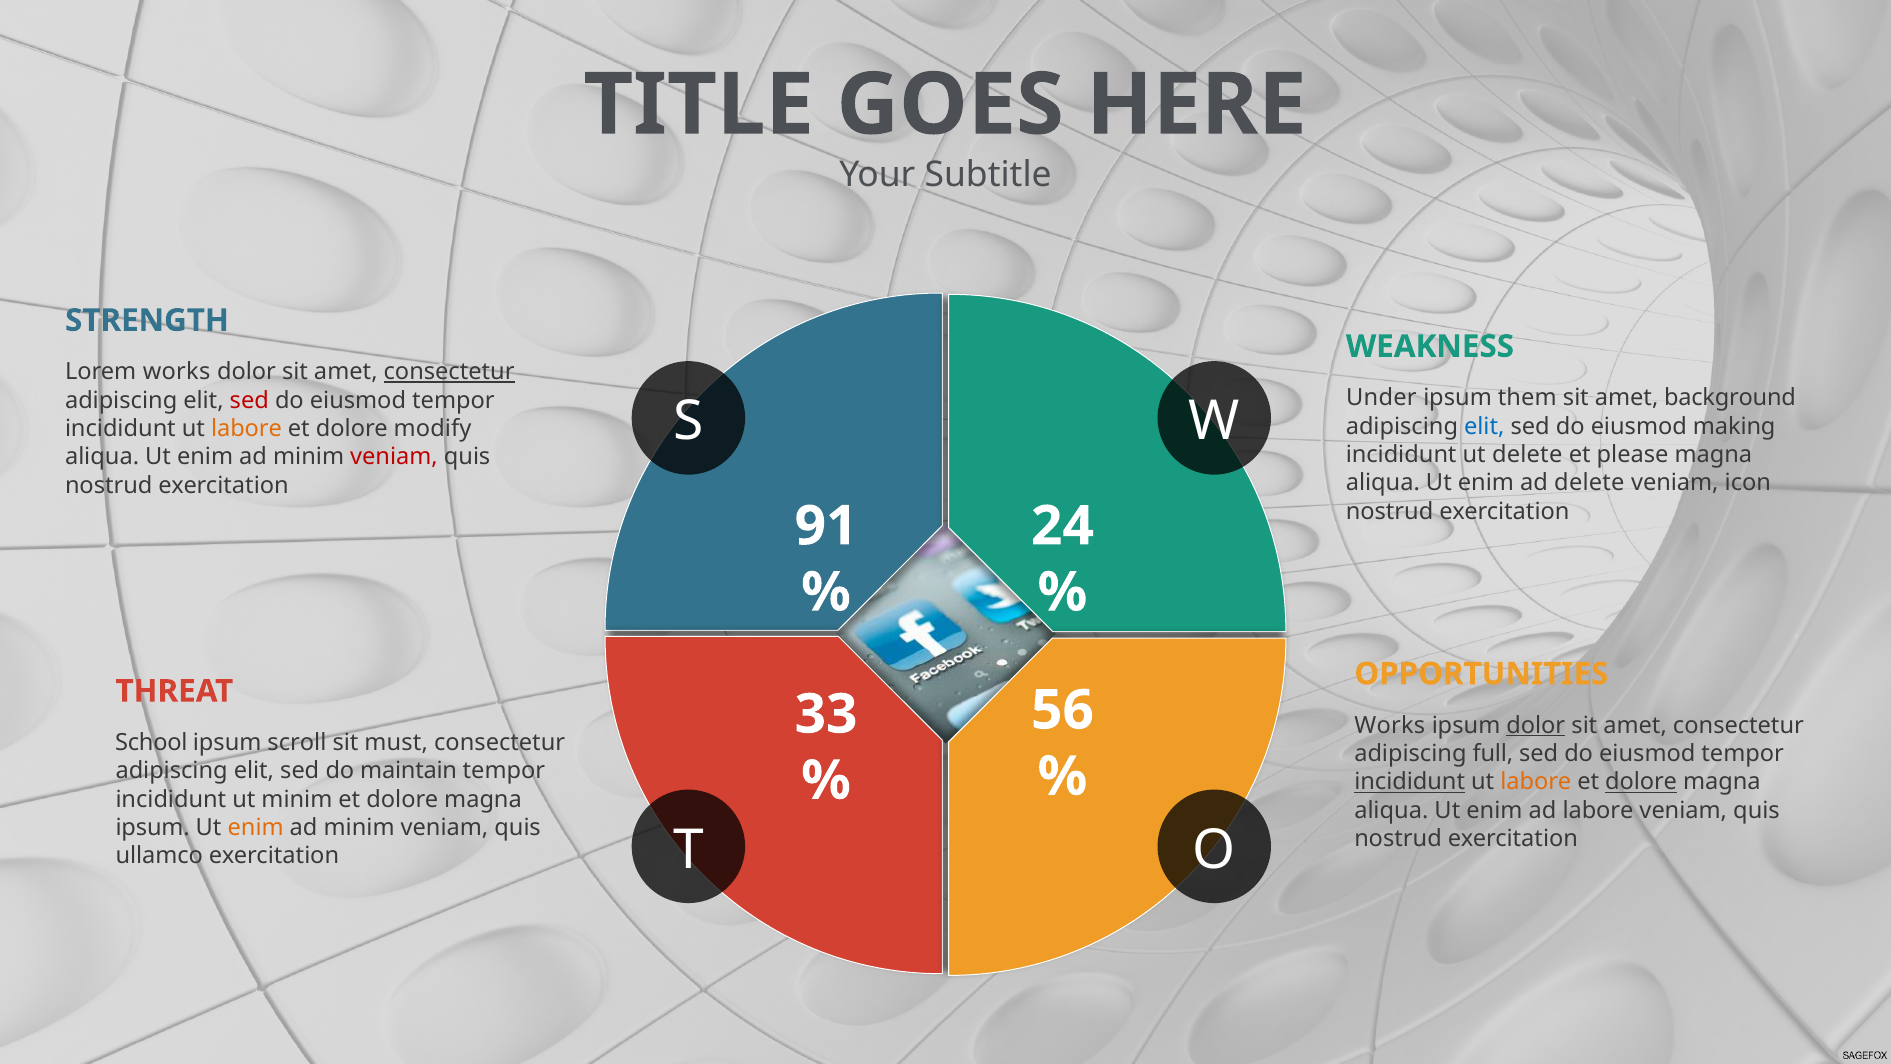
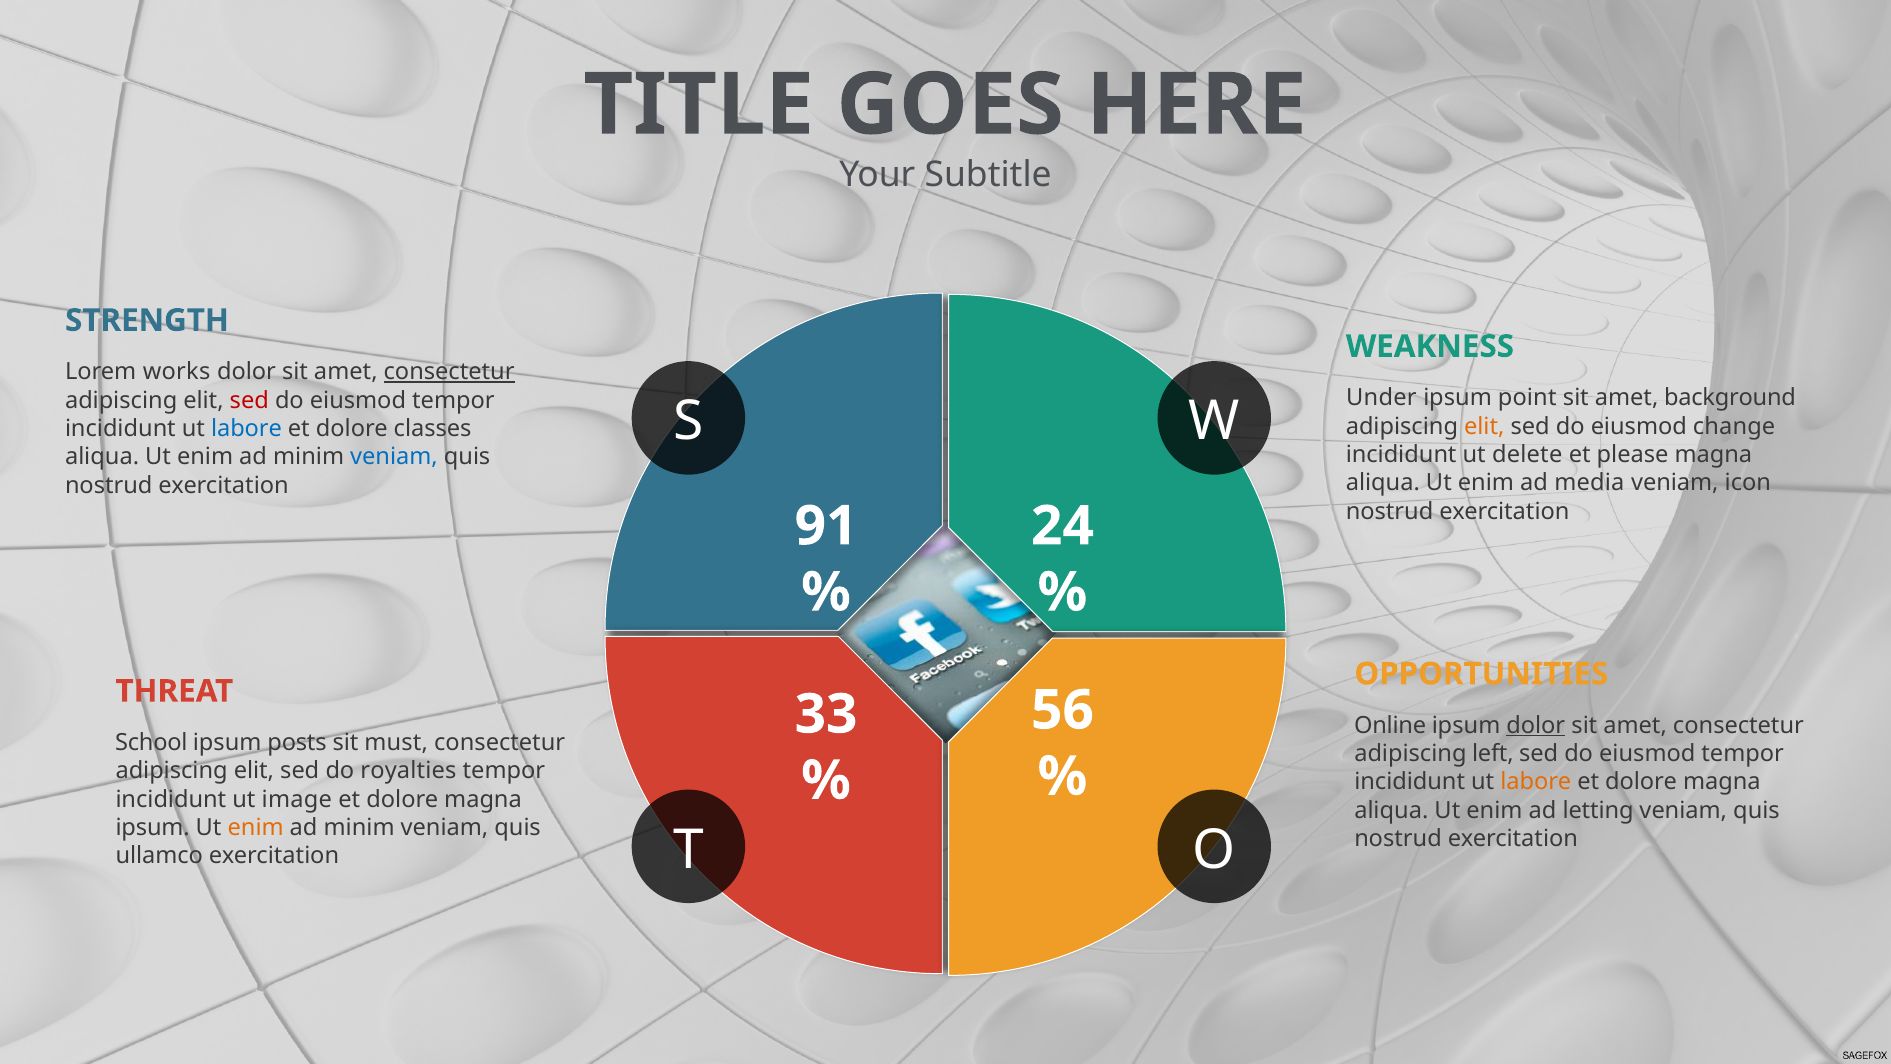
them: them -> point
elit at (1484, 426) colour: blue -> orange
making: making -> change
labore at (246, 428) colour: orange -> blue
modify: modify -> classes
veniam at (394, 457) colour: red -> blue
ad delete: delete -> media
Works at (1390, 725): Works -> Online
scroll: scroll -> posts
full: full -> left
maintain: maintain -> royalties
incididunt at (1410, 782) underline: present -> none
dolore at (1641, 782) underline: present -> none
ut minim: minim -> image
ad labore: labore -> letting
